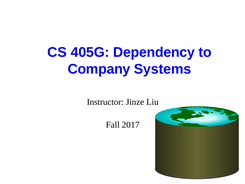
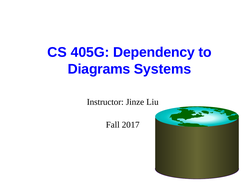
Company: Company -> Diagrams
